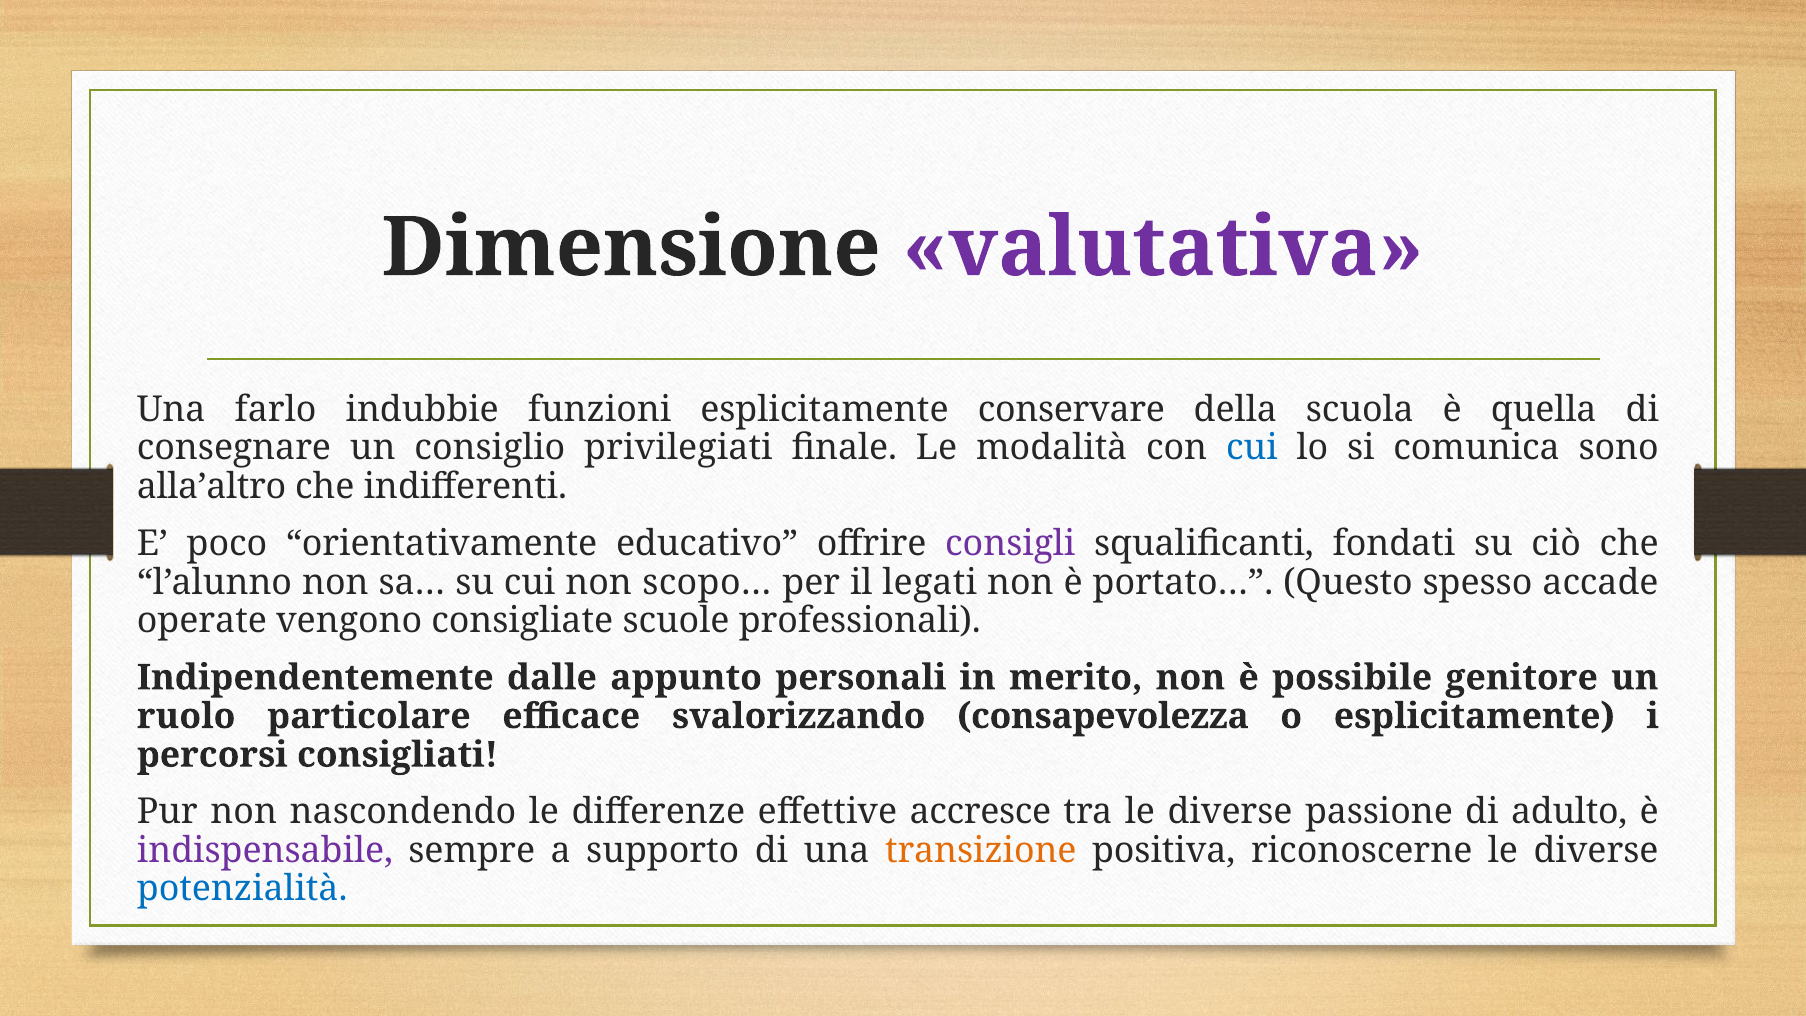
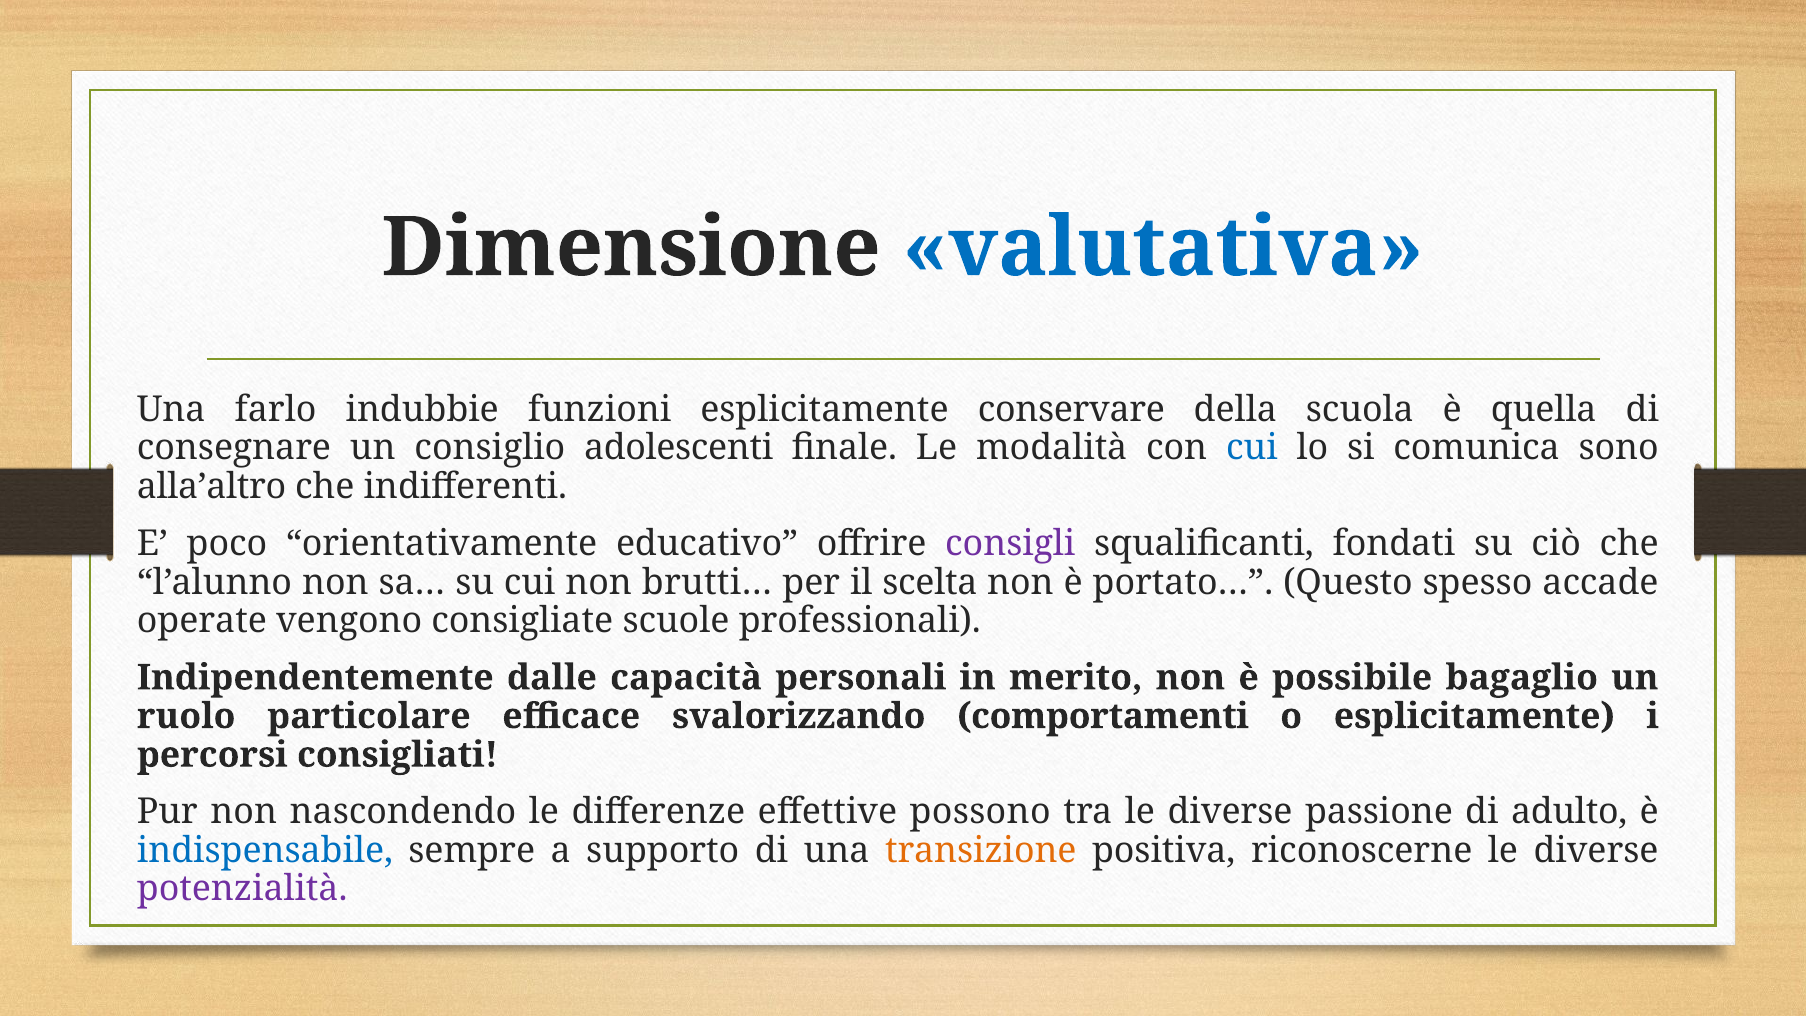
valutativa colour: purple -> blue
privilegiati: privilegiati -> adolescenti
scopo…: scopo… -> brutti…
legati: legati -> scelta
appunto: appunto -> capacità
genitore: genitore -> bagaglio
consapevolezza: consapevolezza -> comportamenti
accresce: accresce -> possono
indispensabile colour: purple -> blue
potenzialità colour: blue -> purple
